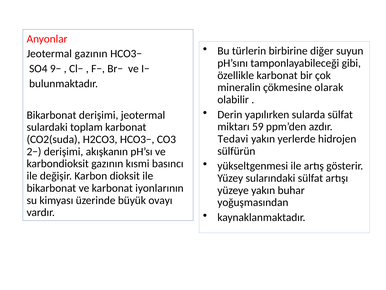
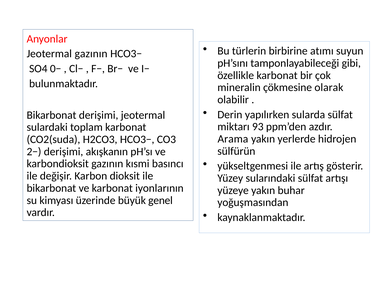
diğer: diğer -> atımı
9−: 9− -> 0−
59: 59 -> 93
Tedavi: Tedavi -> Arama
ovayı: ovayı -> genel
